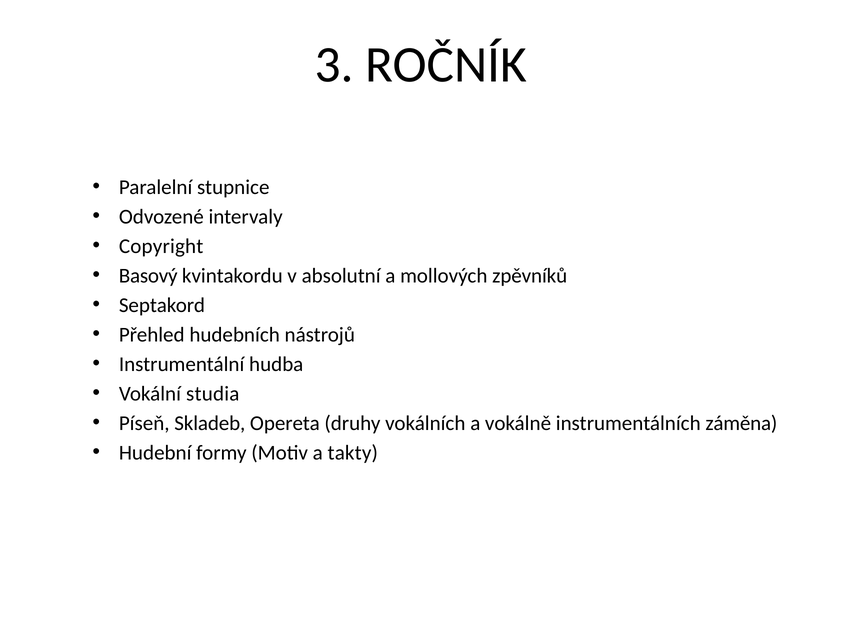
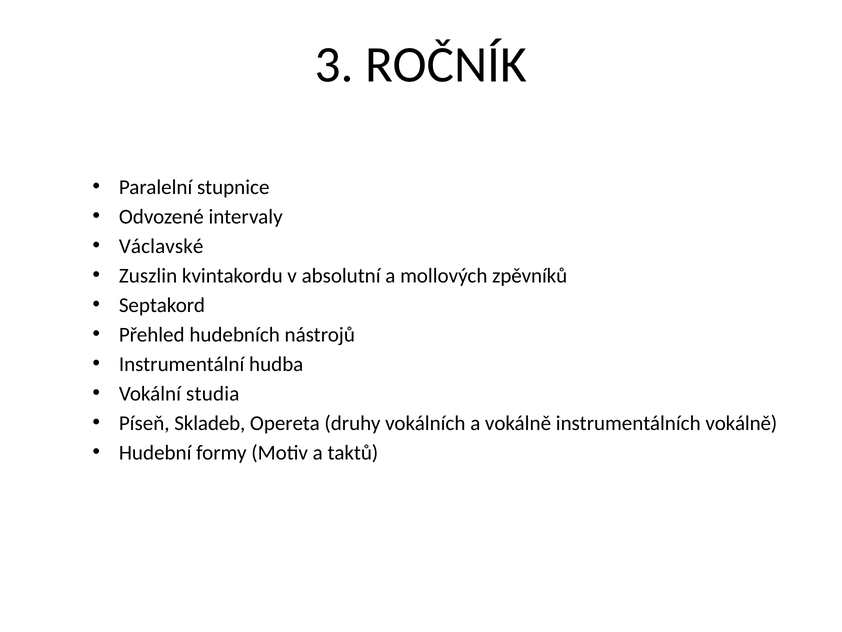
Copyright: Copyright -> Václavské
Basový: Basový -> Zuszlin
instrumentálních záměna: záměna -> vokálně
takty: takty -> taktů
